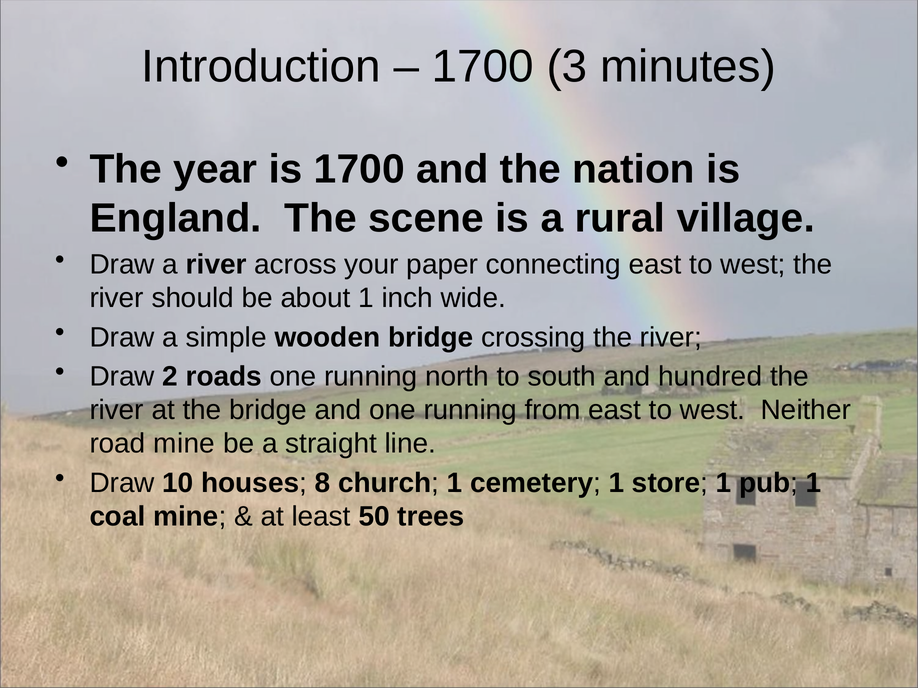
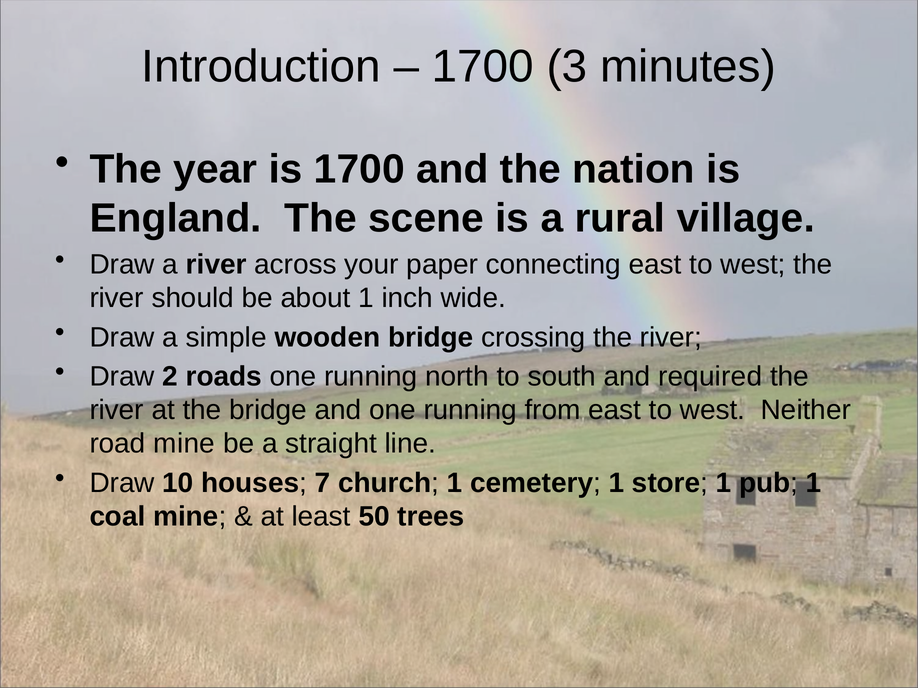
hundred: hundred -> required
8: 8 -> 7
